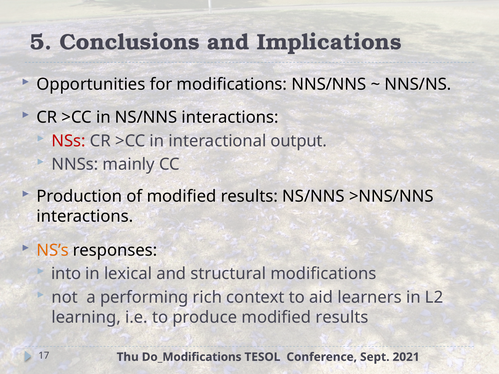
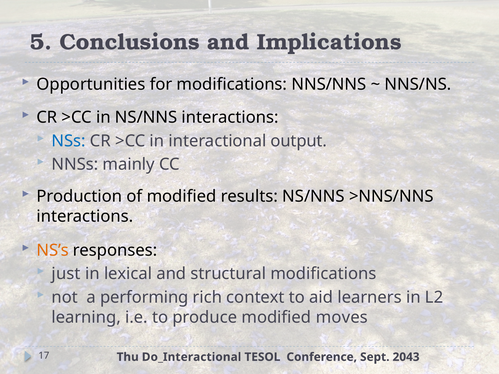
NSs colour: red -> blue
into: into -> just
produce modified results: results -> moves
Do_Modifications: Do_Modifications -> Do_Interactional
2021: 2021 -> 2043
